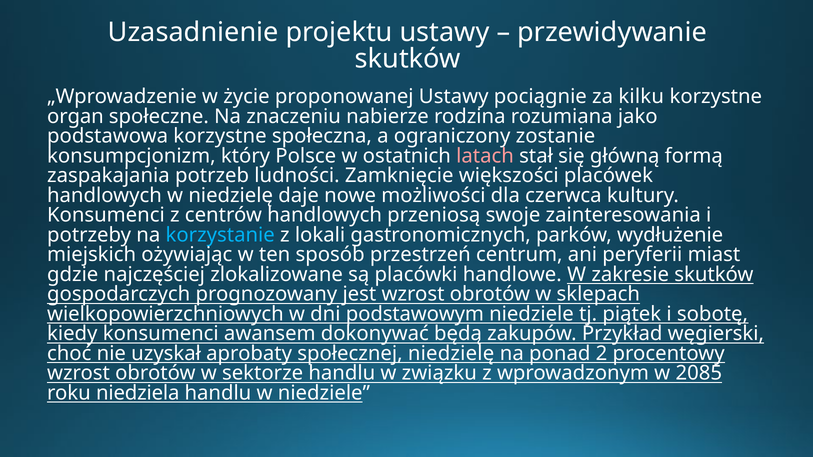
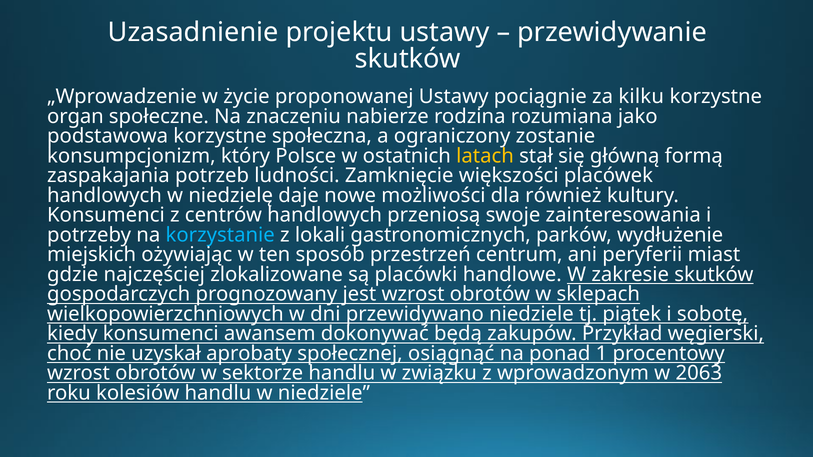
latach colour: pink -> yellow
czerwca: czerwca -> również
podstawowym: podstawowym -> przewidywano
społecznej niedzielę: niedzielę -> osiągnąć
2: 2 -> 1
2085: 2085 -> 2063
niedziela: niedziela -> kolesiów
